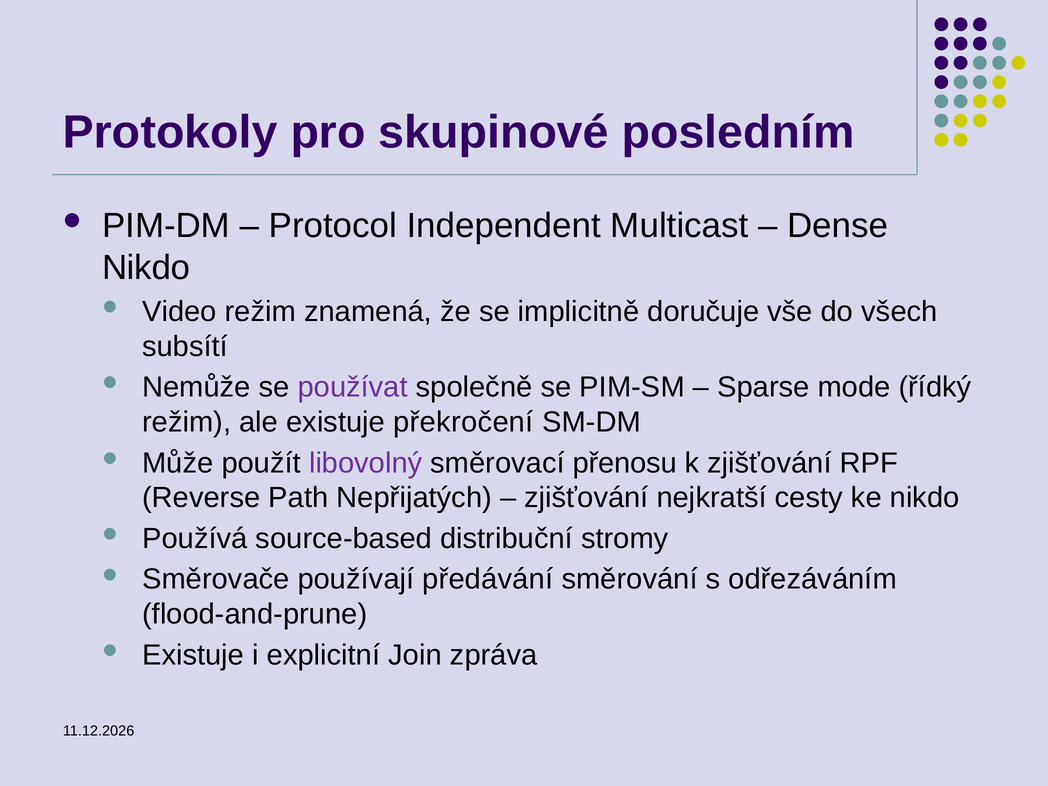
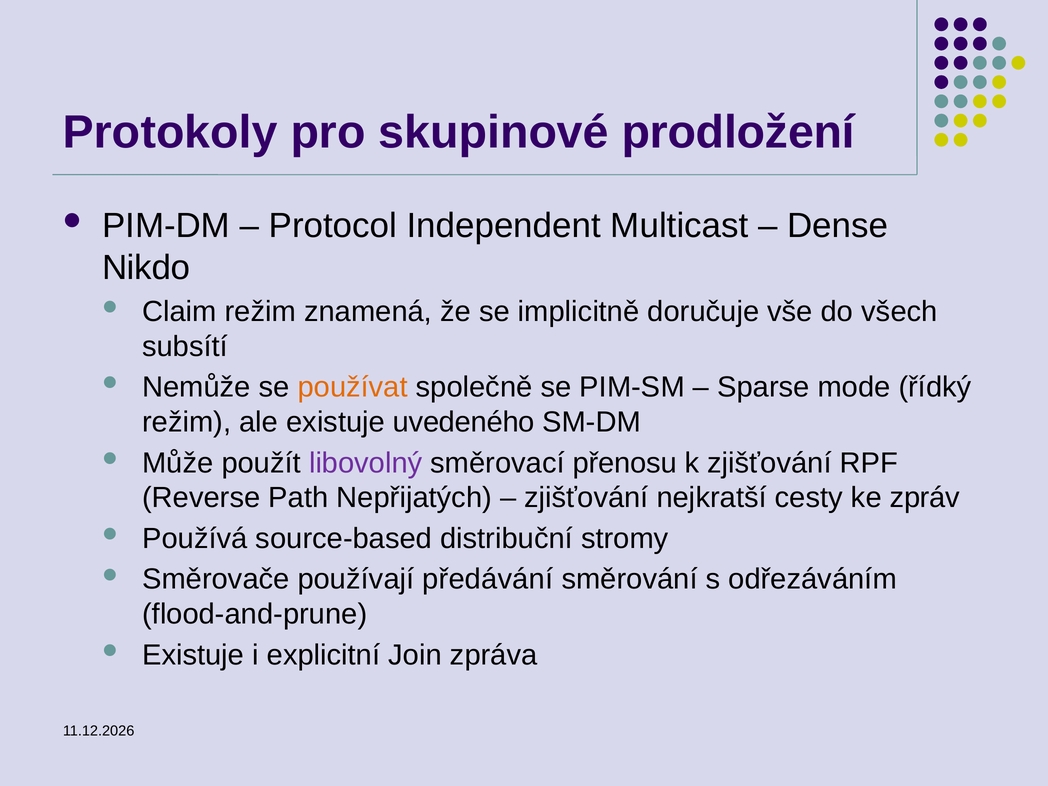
posledním: posledním -> prodložení
Video: Video -> Claim
používat colour: purple -> orange
překročení: překročení -> uvedeného
ke nikdo: nikdo -> zpráv
